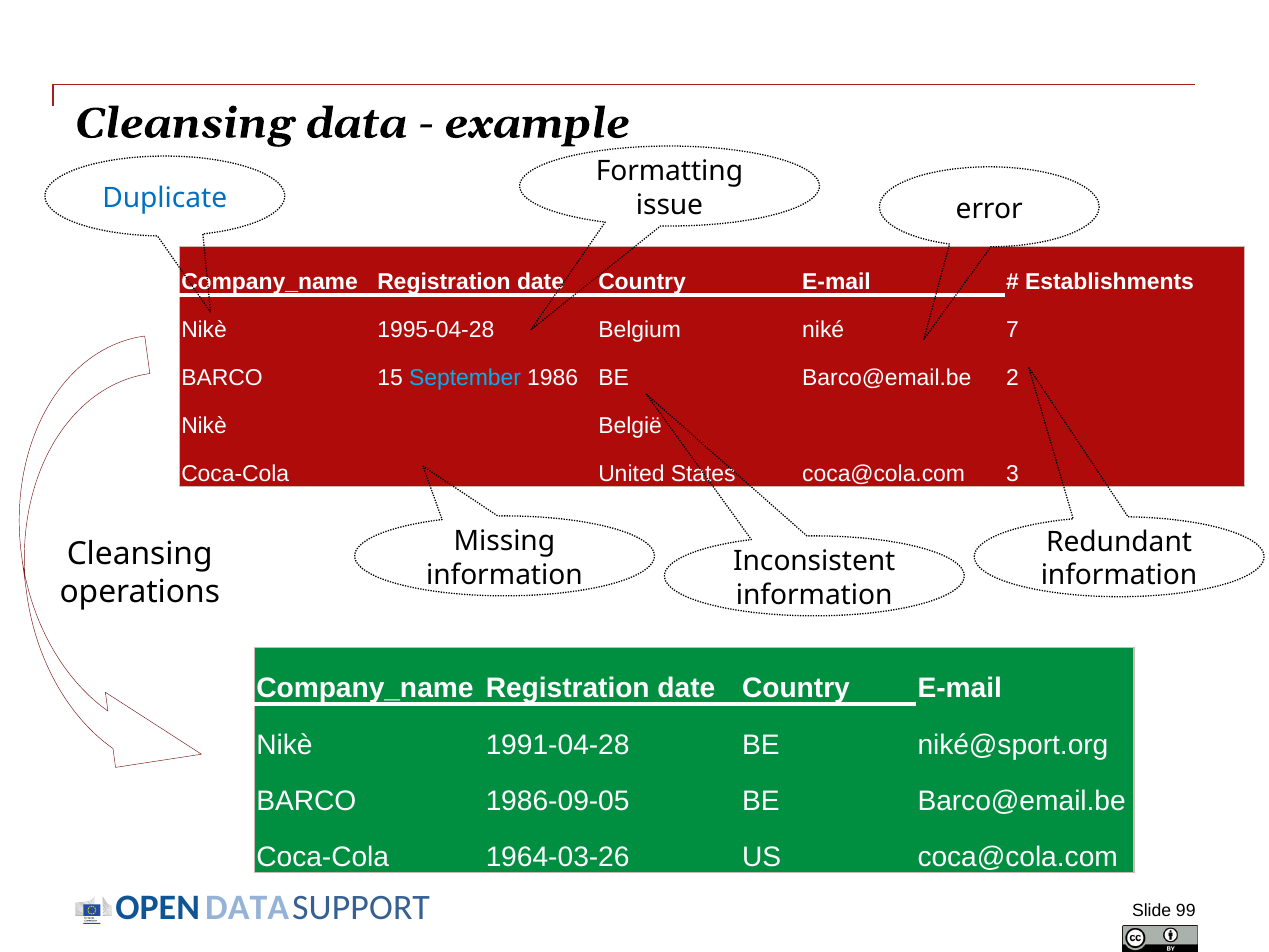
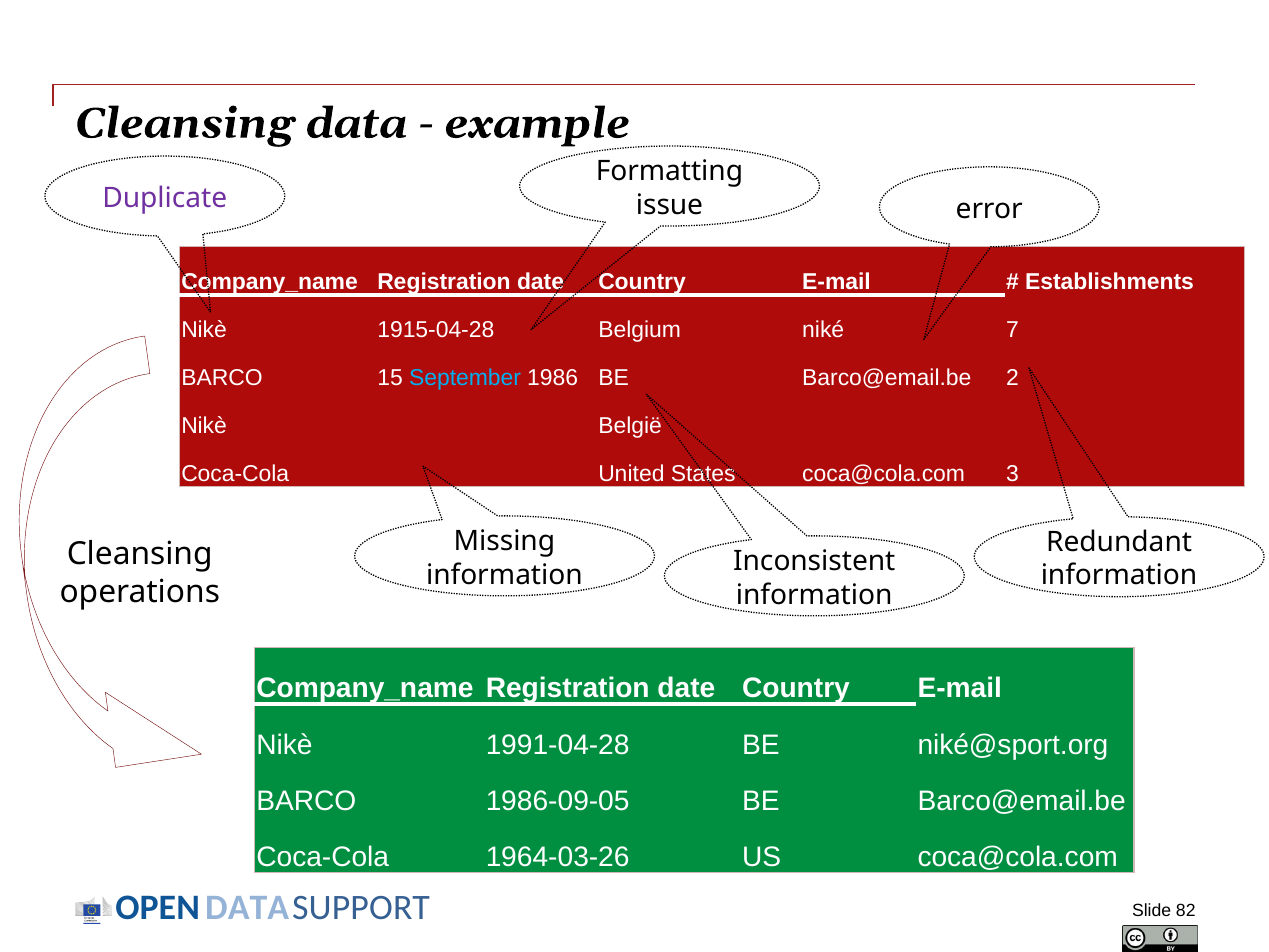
Duplicate colour: blue -> purple
1995-04-28: 1995-04-28 -> 1915-04-28
99: 99 -> 82
